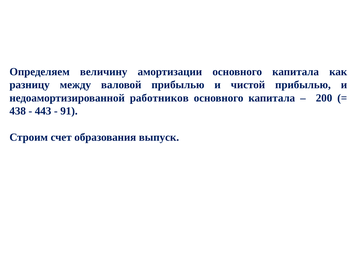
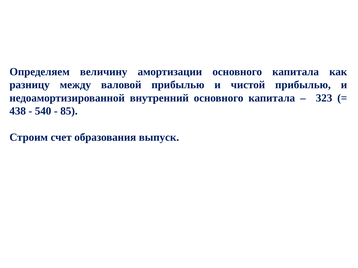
работников: работников -> внутренний
200: 200 -> 323
443: 443 -> 540
91: 91 -> 85
